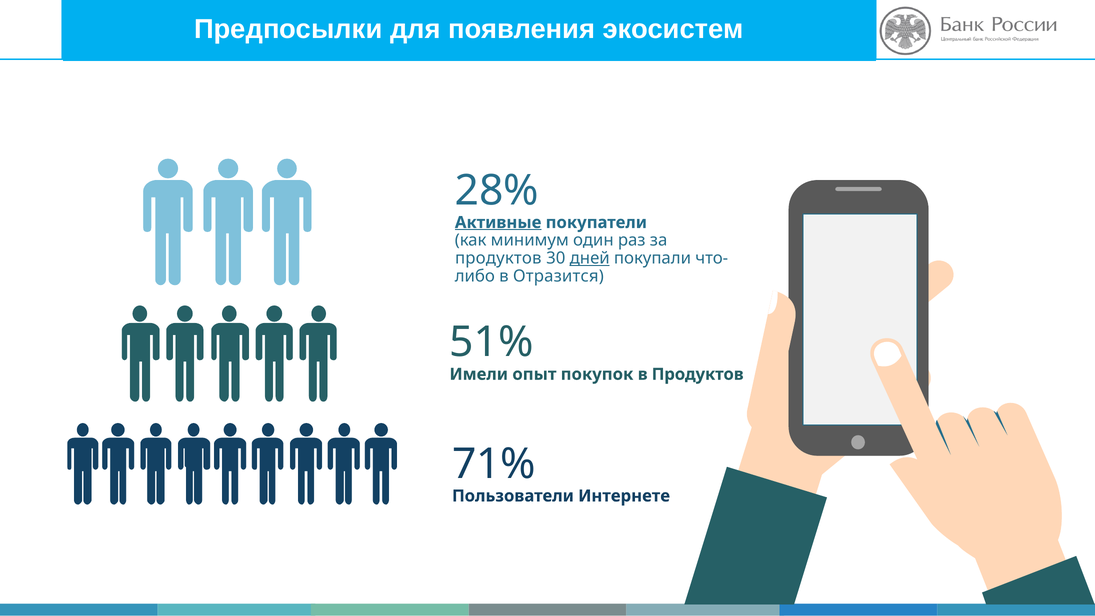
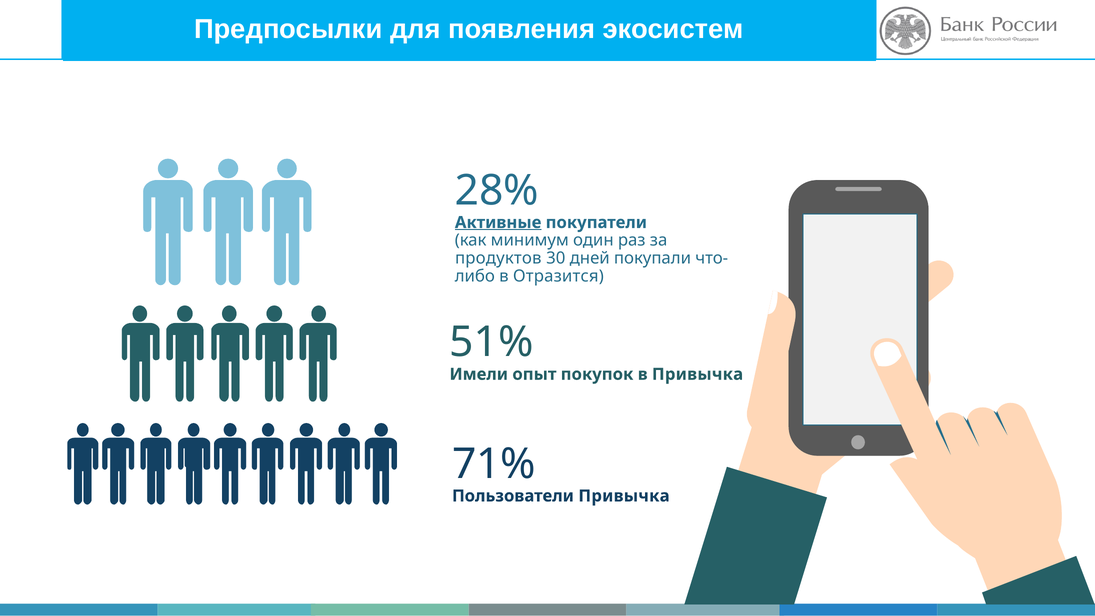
дней underline: present -> none
в Продуктов: Продуктов -> Привычка
Пользователи Интернете: Интернете -> Привычка
